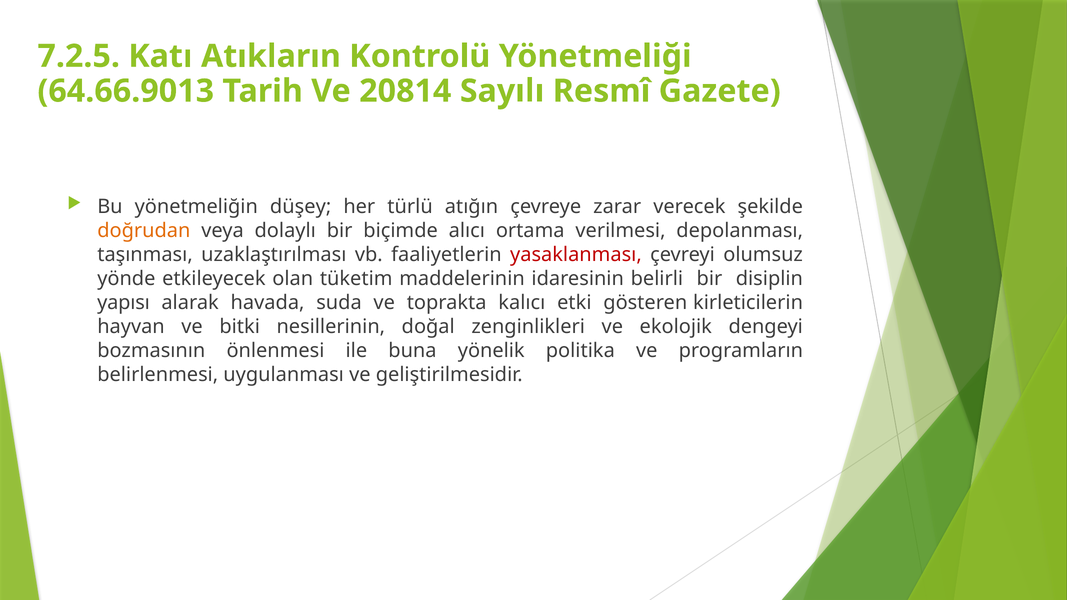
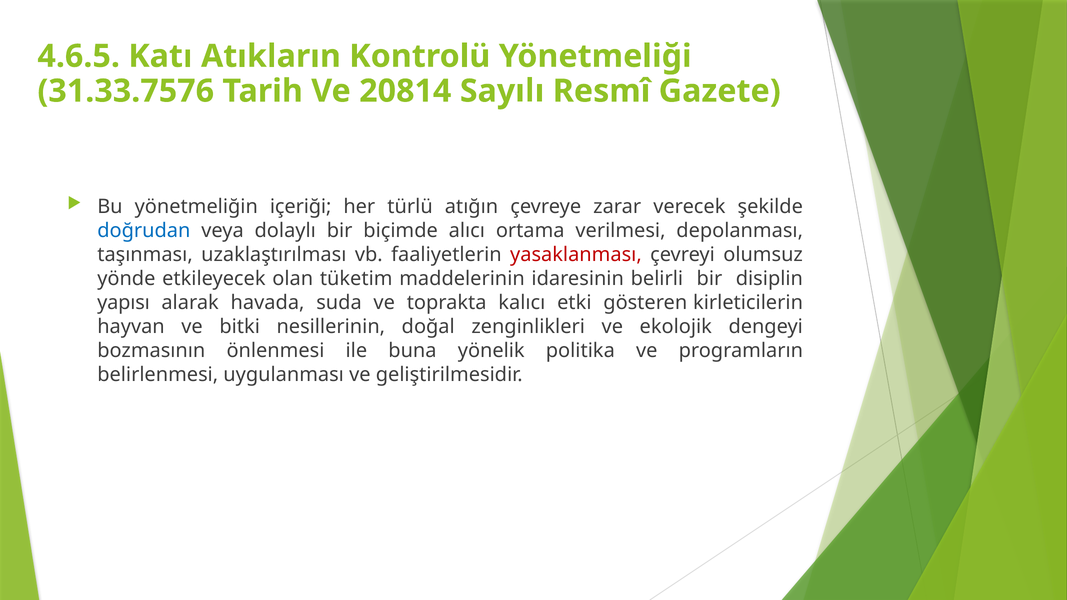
7.2.5: 7.2.5 -> 4.6.5
64.66.9013: 64.66.9013 -> 31.33.7576
düşey: düşey -> içeriği
doğrudan colour: orange -> blue
